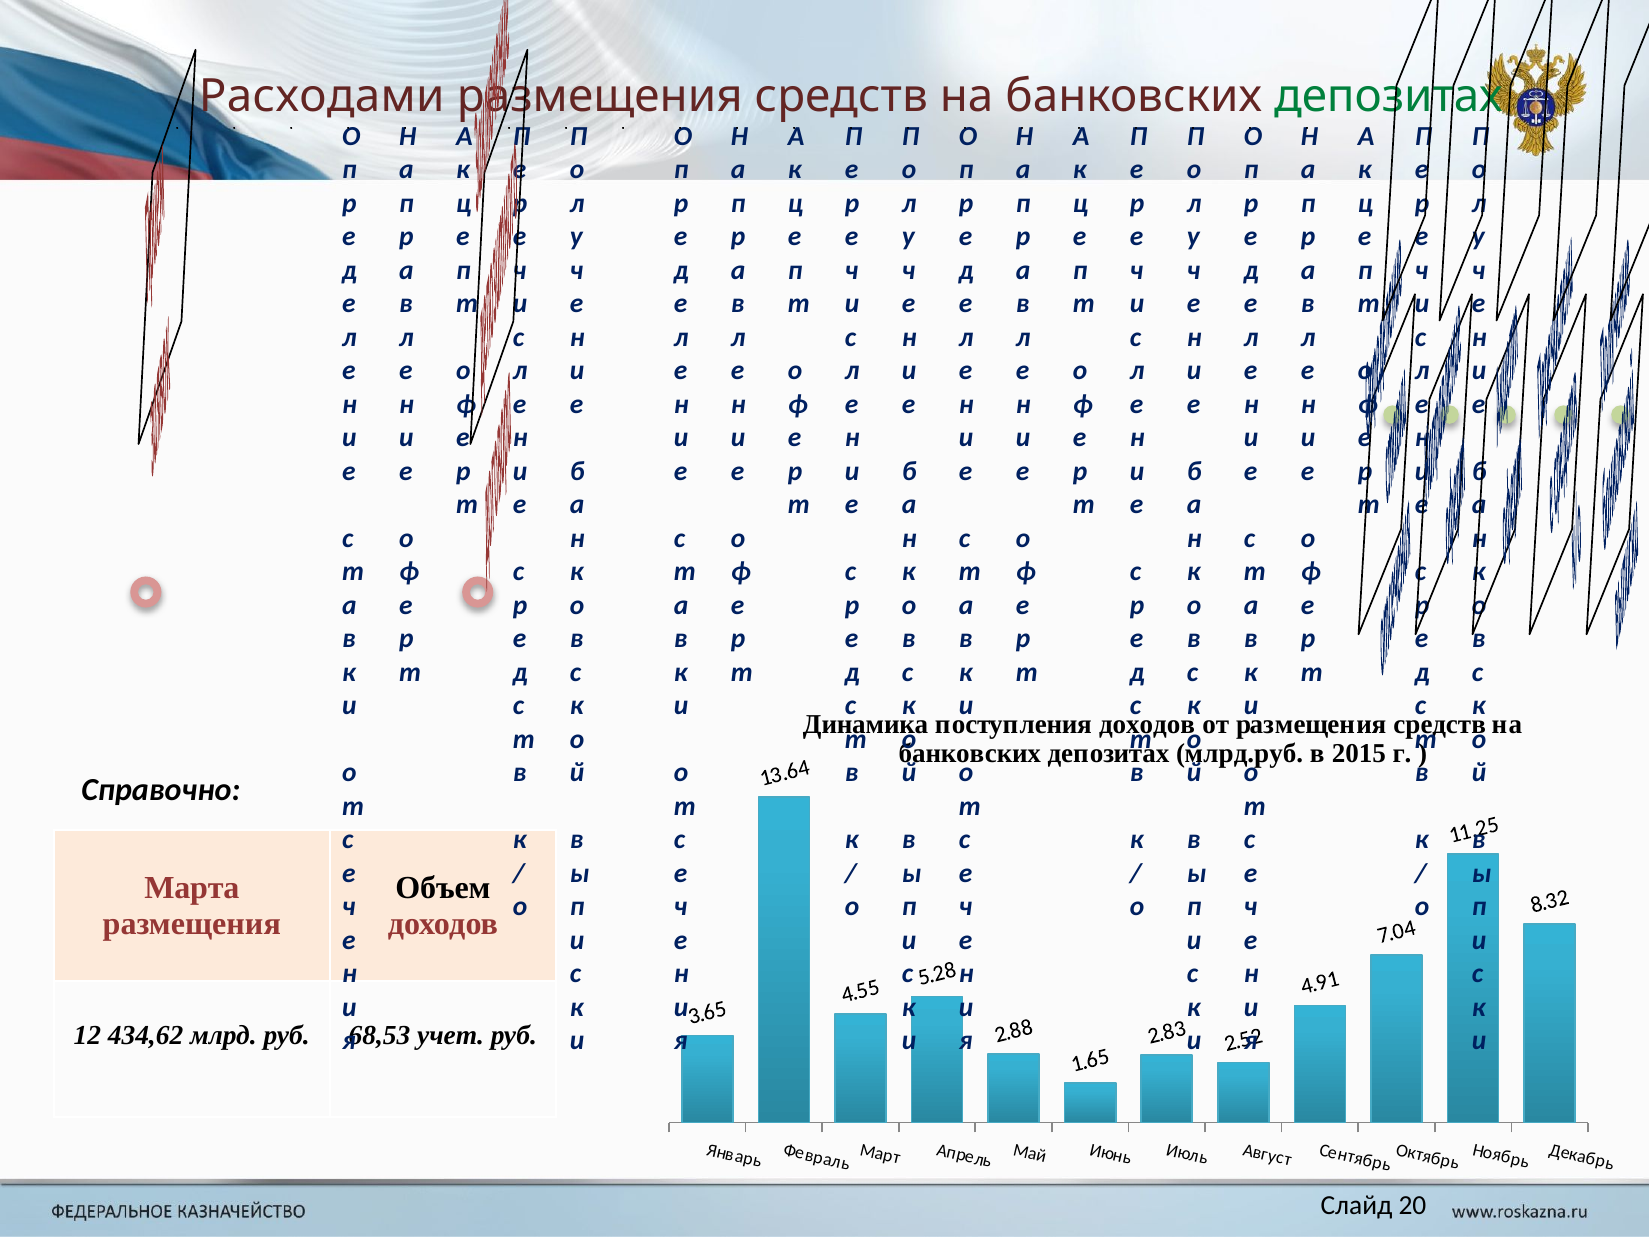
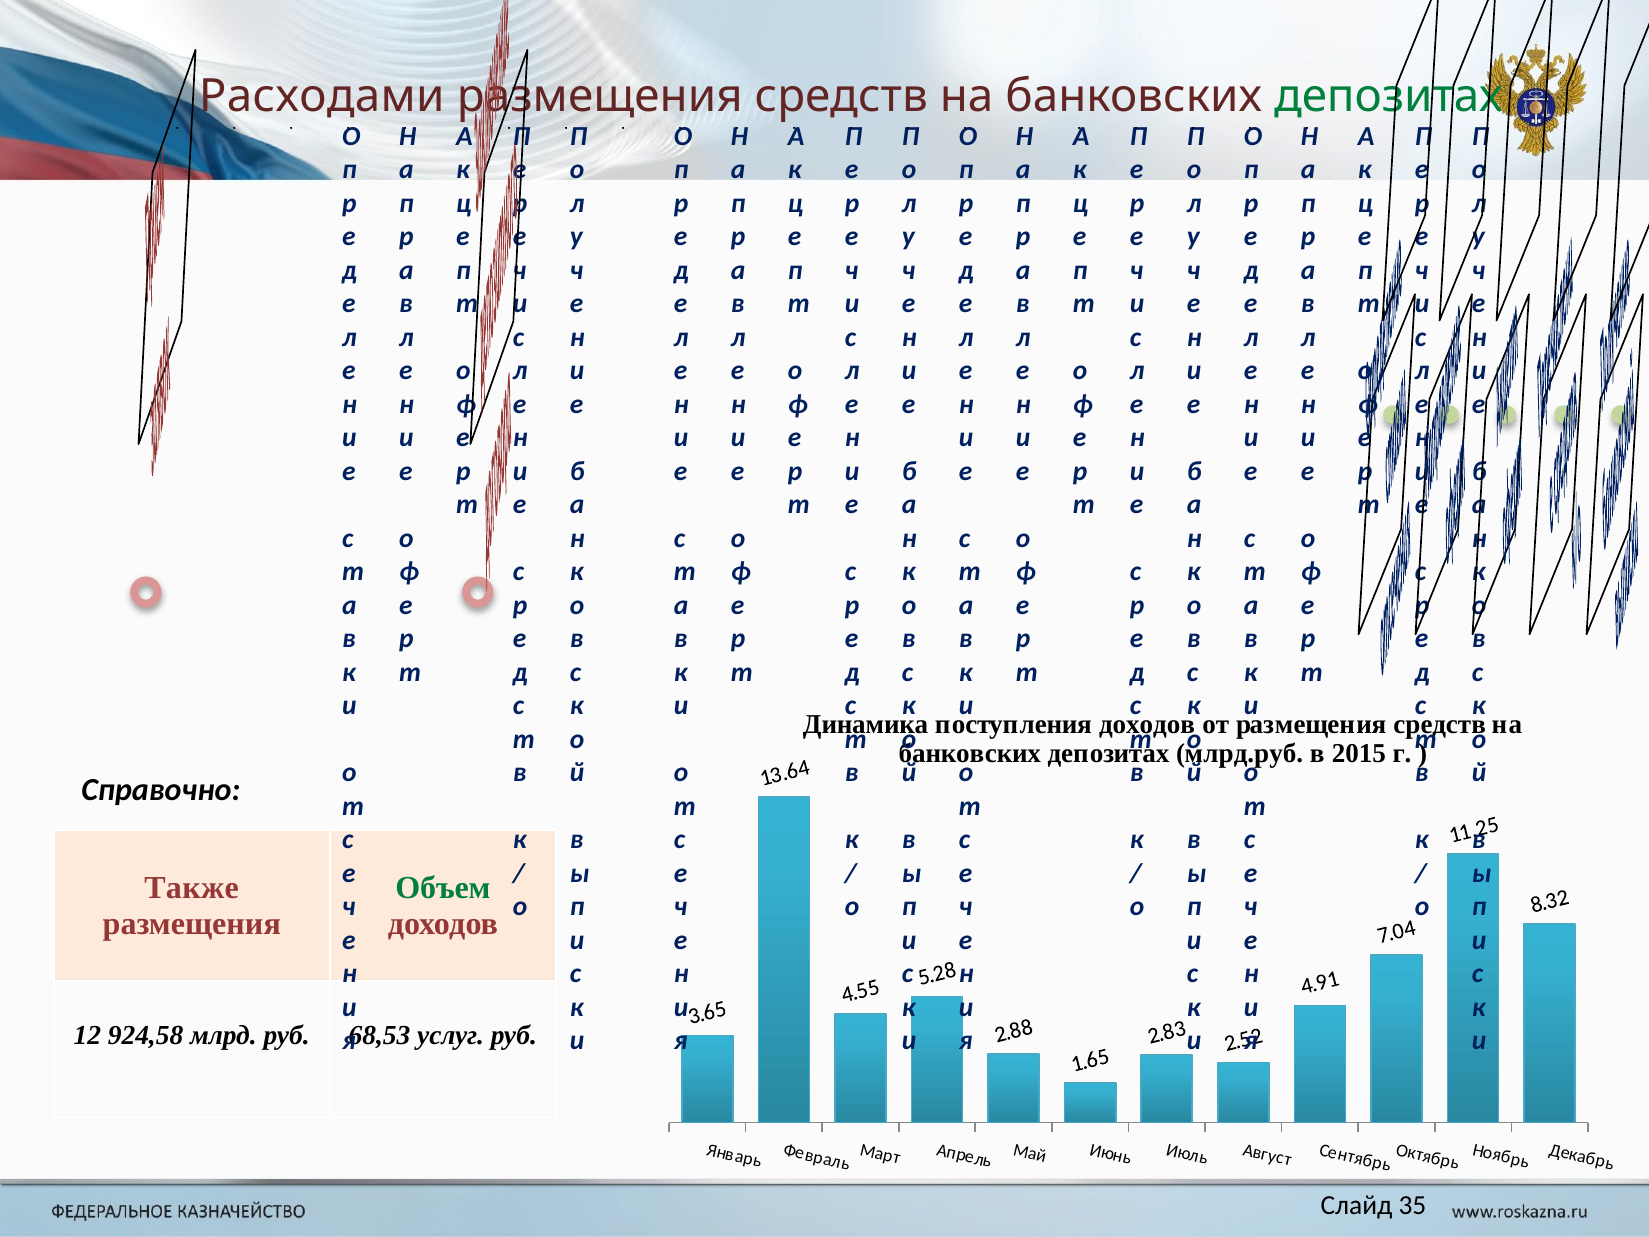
Марта: Марта -> Также
Объем colour: black -> green
434,62: 434,62 -> 924,58
учет: учет -> услуг
20: 20 -> 35
